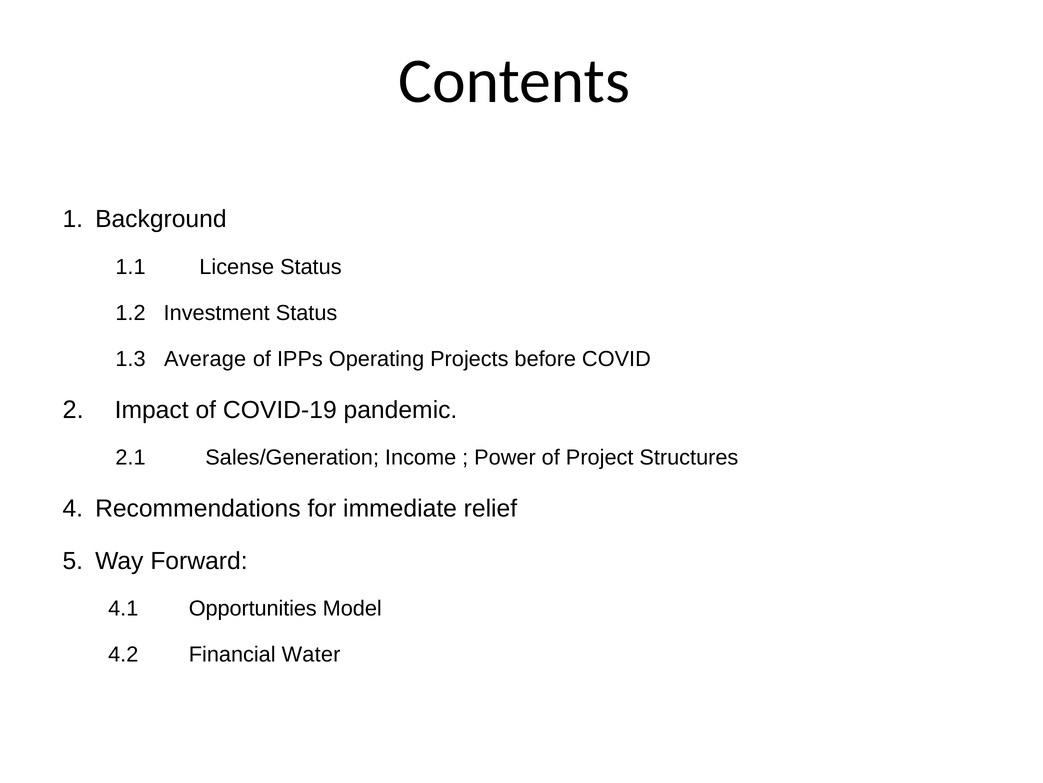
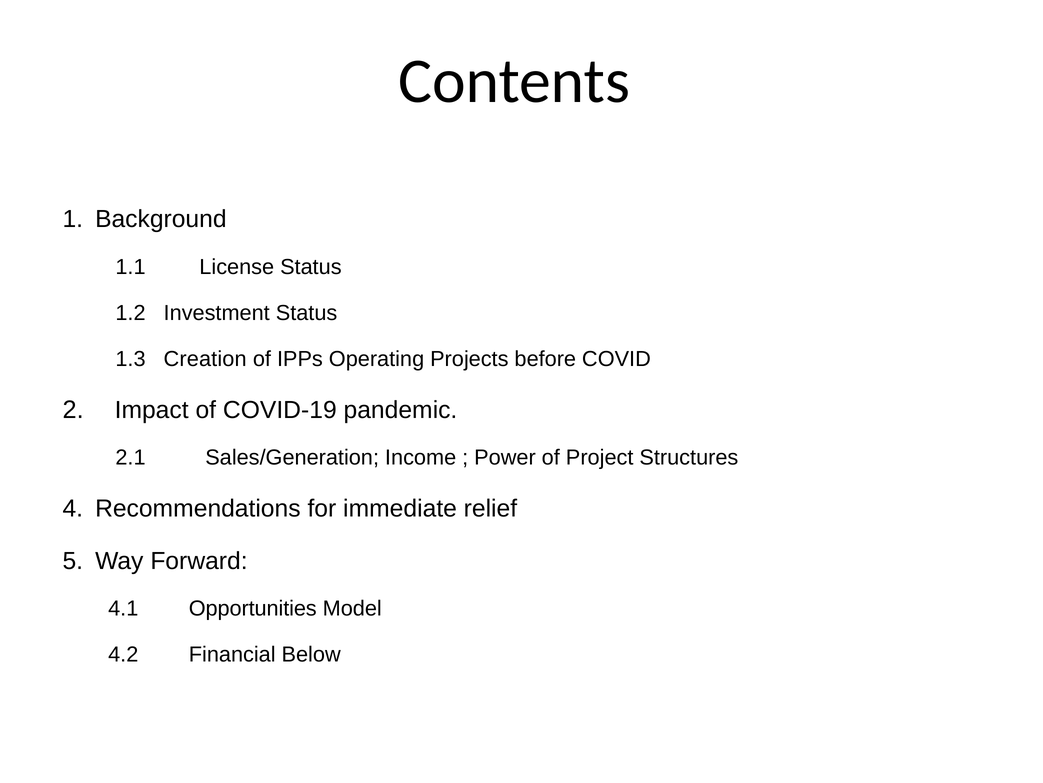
Average: Average -> Creation
Water: Water -> Below
